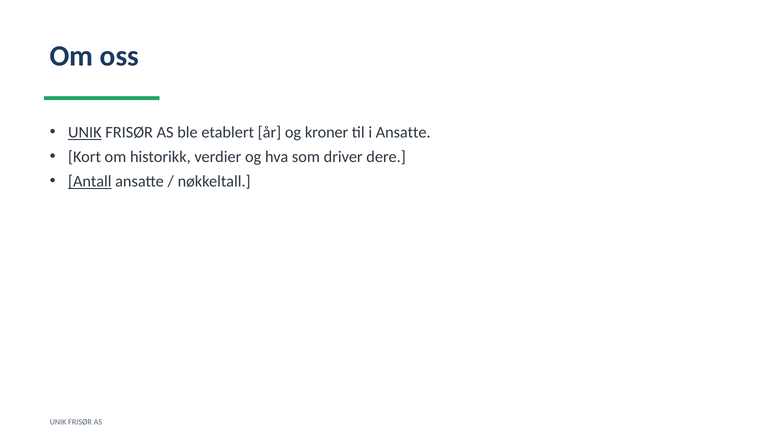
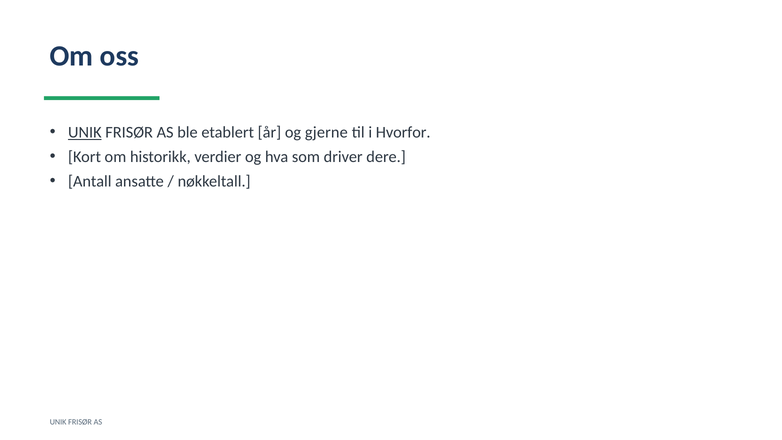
kroner: kroner -> gjerne
i Ansatte: Ansatte -> Hvorfor
Antall underline: present -> none
